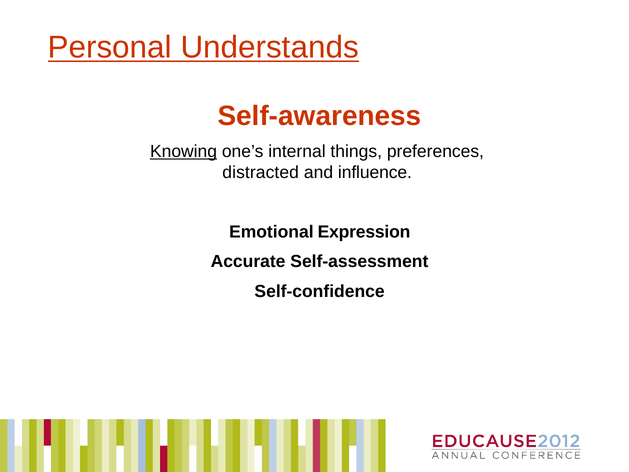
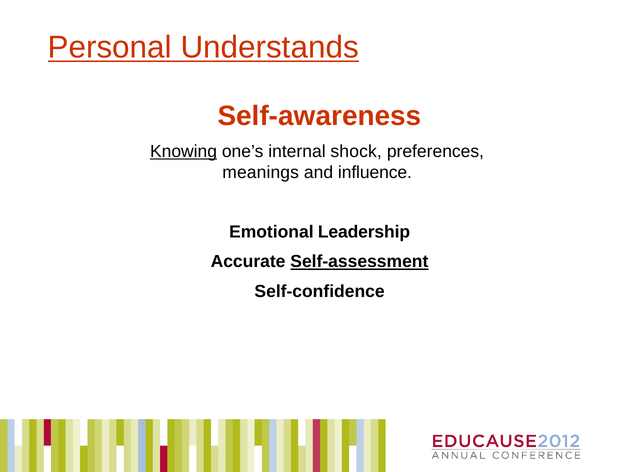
things: things -> shock
distracted: distracted -> meanings
Expression: Expression -> Leadership
Self-assessment underline: none -> present
